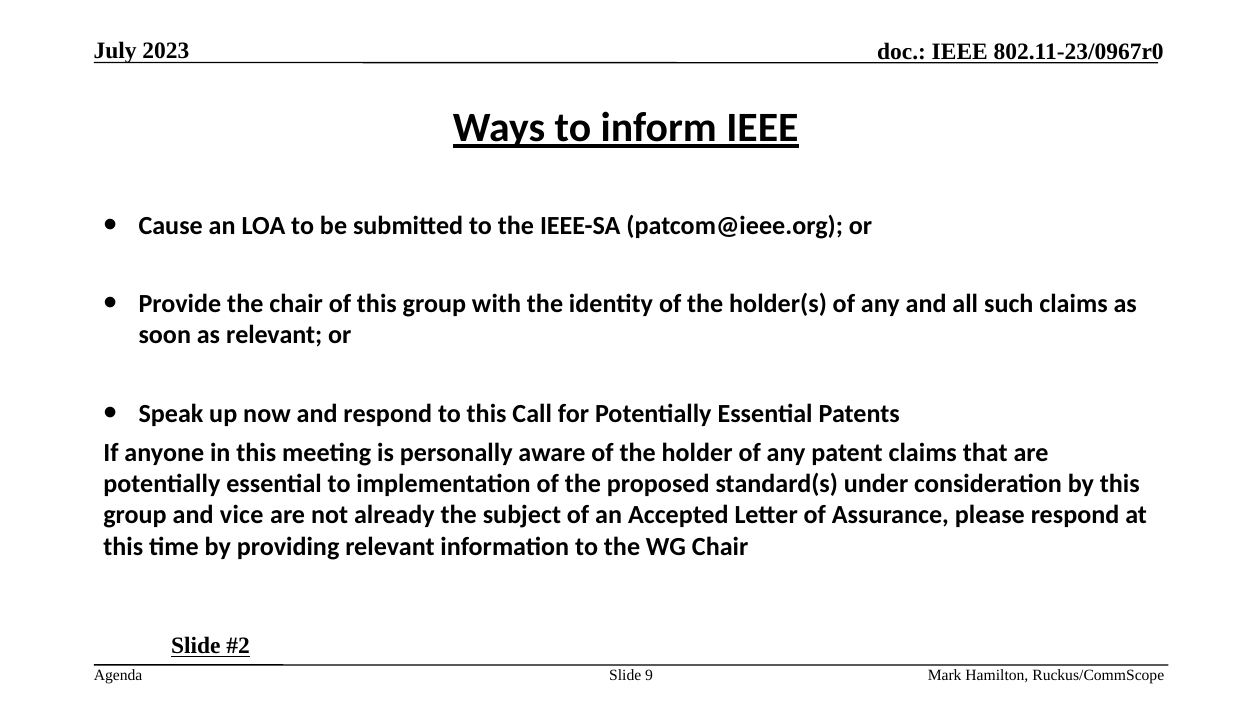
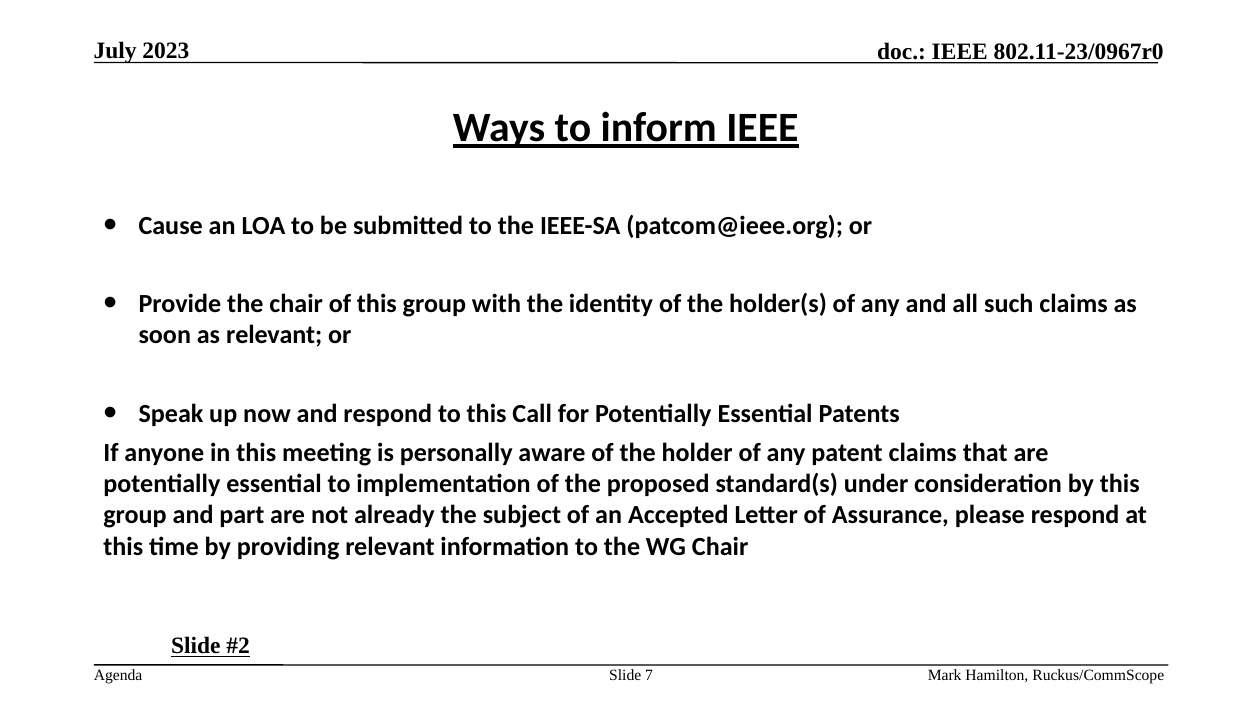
vice: vice -> part
9: 9 -> 7
